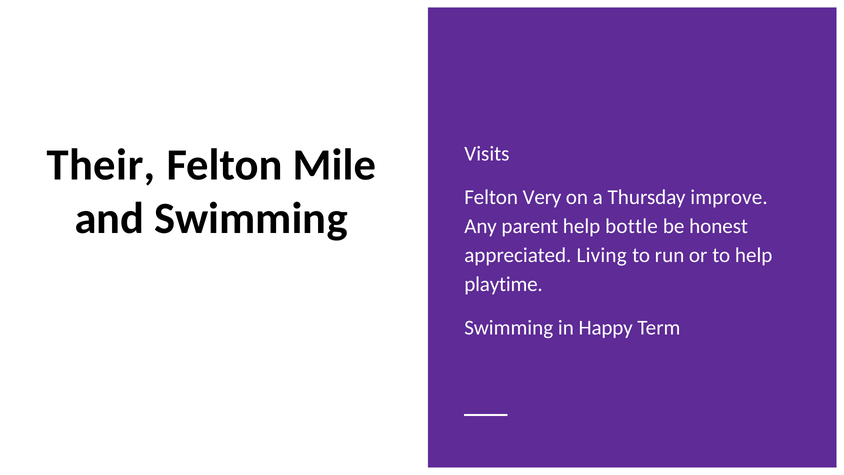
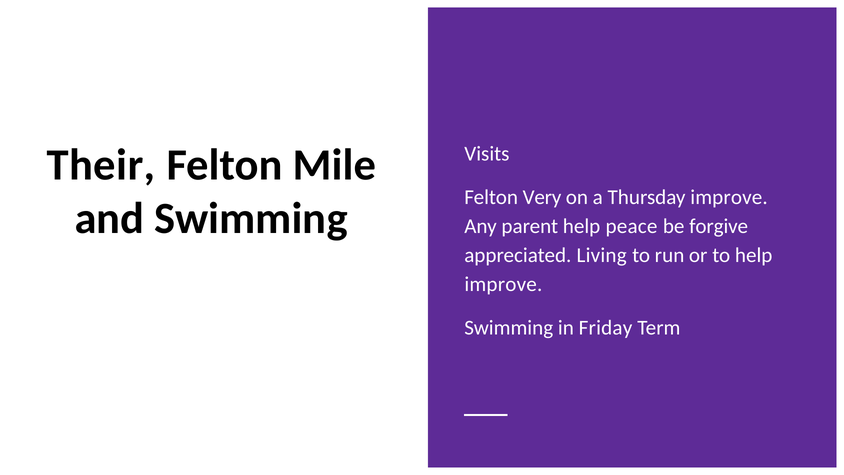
bottle: bottle -> peace
honest: honest -> forgive
playtime at (504, 284): playtime -> improve
Happy: Happy -> Friday
